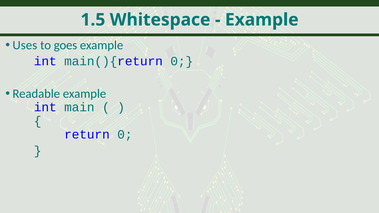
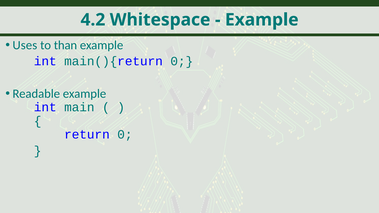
1.5: 1.5 -> 4.2
goes: goes -> than
